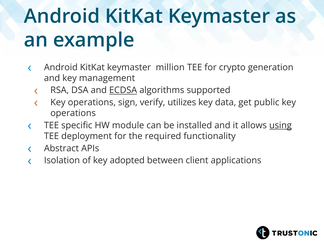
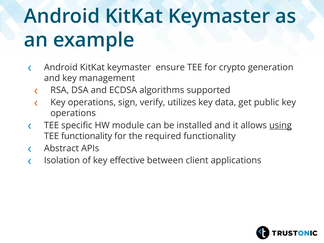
million: million -> ensure
ECDSA underline: present -> none
TEE deployment: deployment -> functionality
adopted: adopted -> effective
